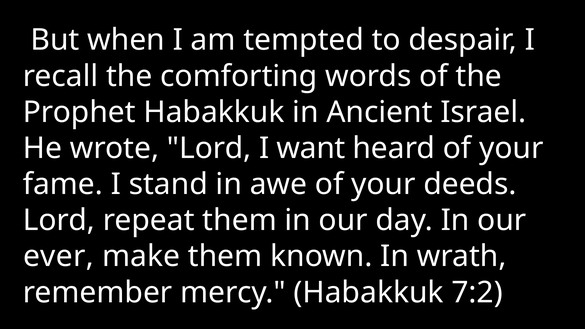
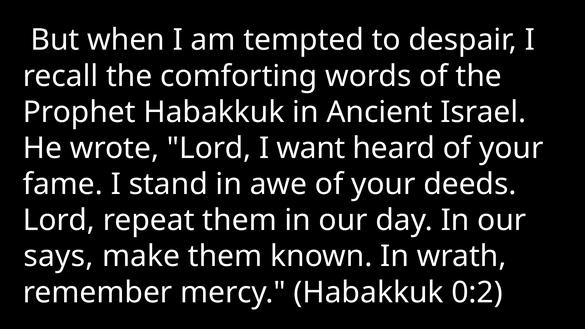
ever: ever -> says
7:2: 7:2 -> 0:2
